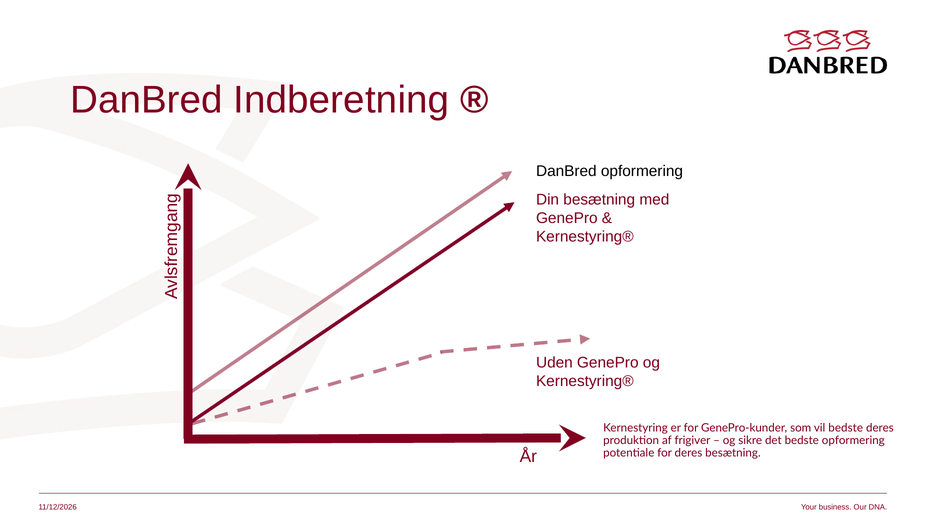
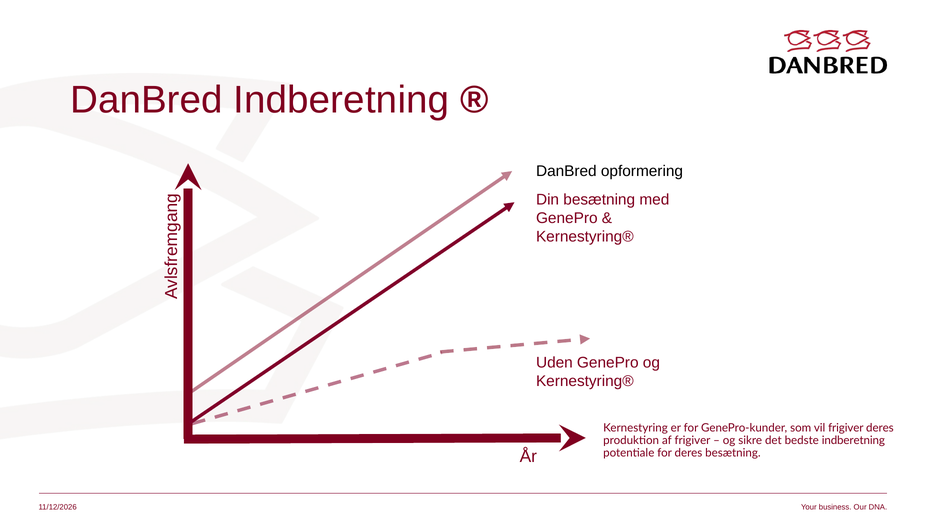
vil bedste: bedste -> frigiver
bedste opformering: opformering -> indberetning
